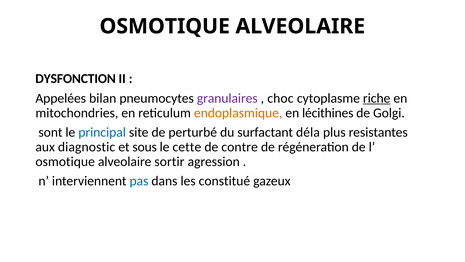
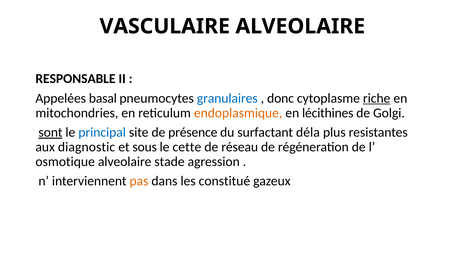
OSMOTIQUE at (165, 26): OSMOTIQUE -> VASCULAIRE
DYSFONCTION: DYSFONCTION -> RESPONSABLE
bilan: bilan -> basal
granulaires colour: purple -> blue
choc: choc -> donc
sont underline: none -> present
perturbé: perturbé -> présence
contre: contre -> réseau
sortir: sortir -> stade
pas colour: blue -> orange
